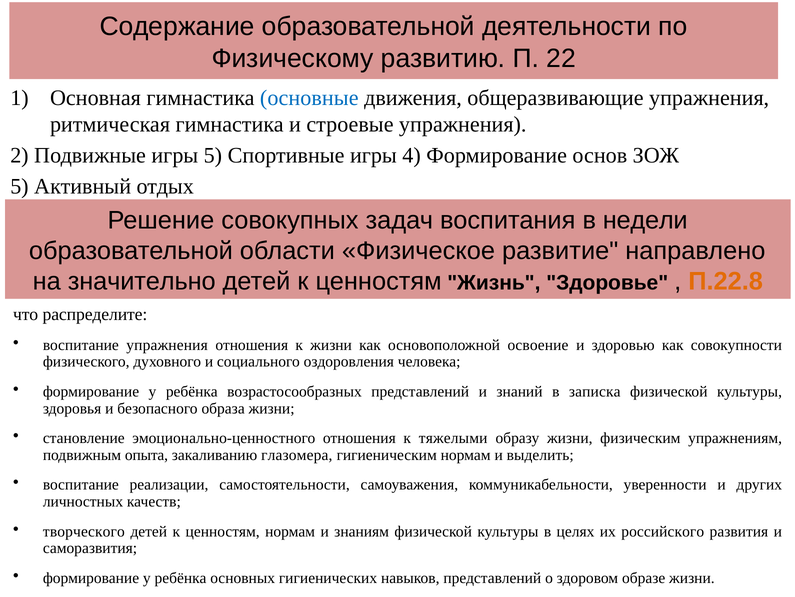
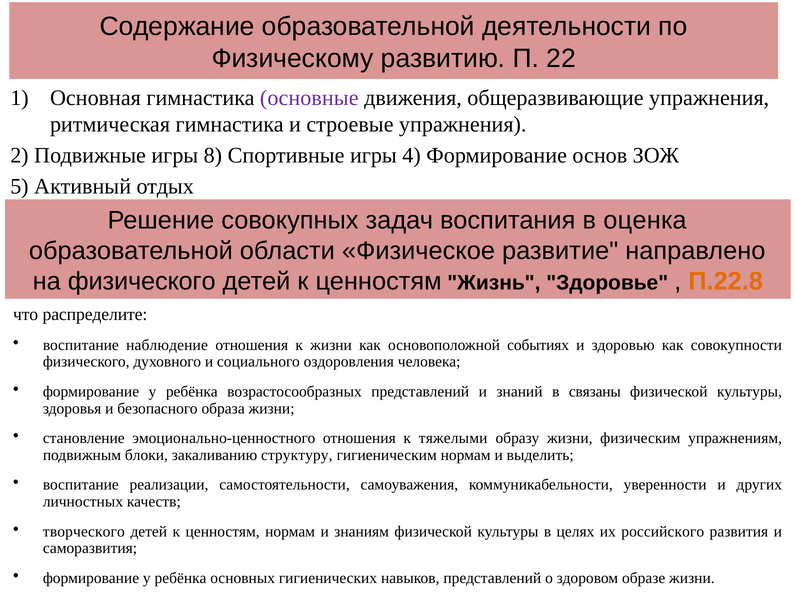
основные colour: blue -> purple
игры 5: 5 -> 8
недели: недели -> оценка
на значительно: значительно -> физического
воспитание упражнения: упражнения -> наблюдение
освоение: освоение -> событиях
записка: записка -> связаны
опыта: опыта -> блоки
глазомера: глазомера -> структуру
